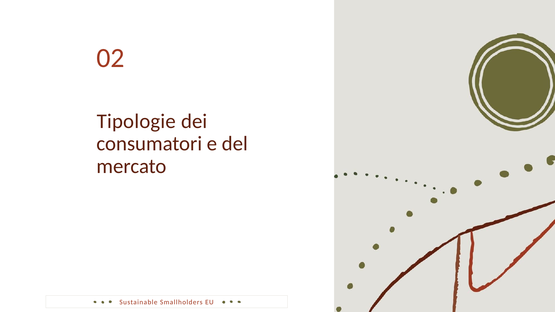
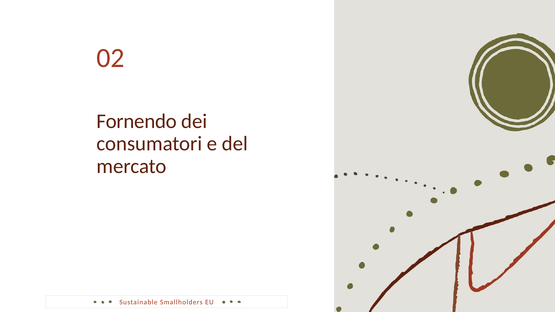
Tipologie: Tipologie -> Fornendo
